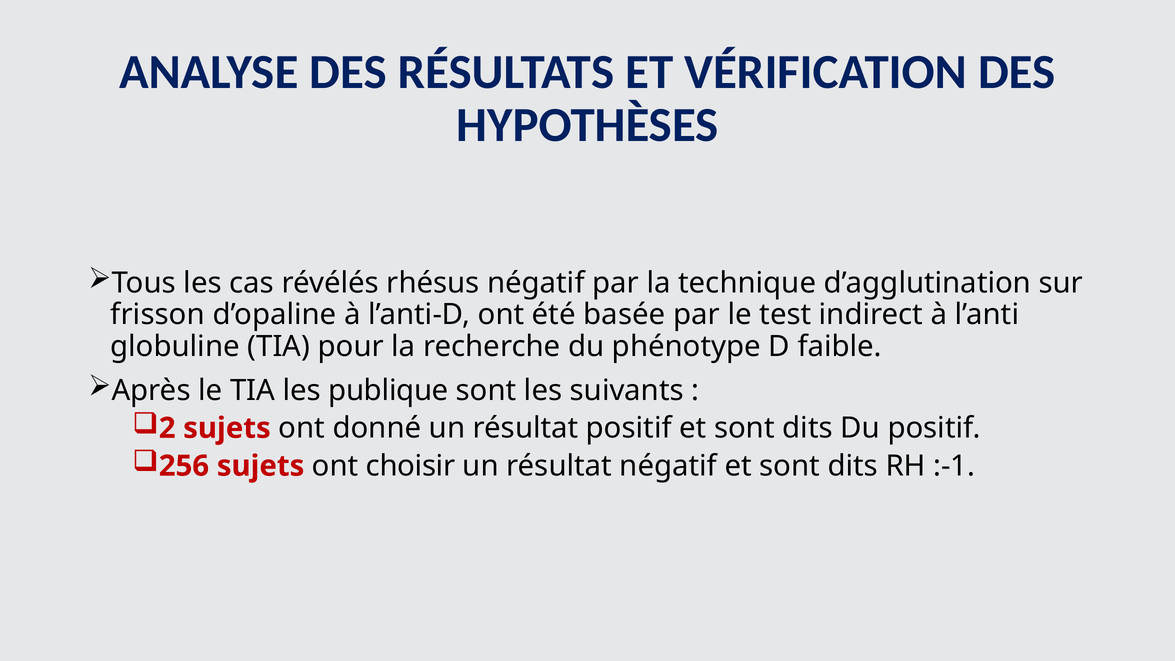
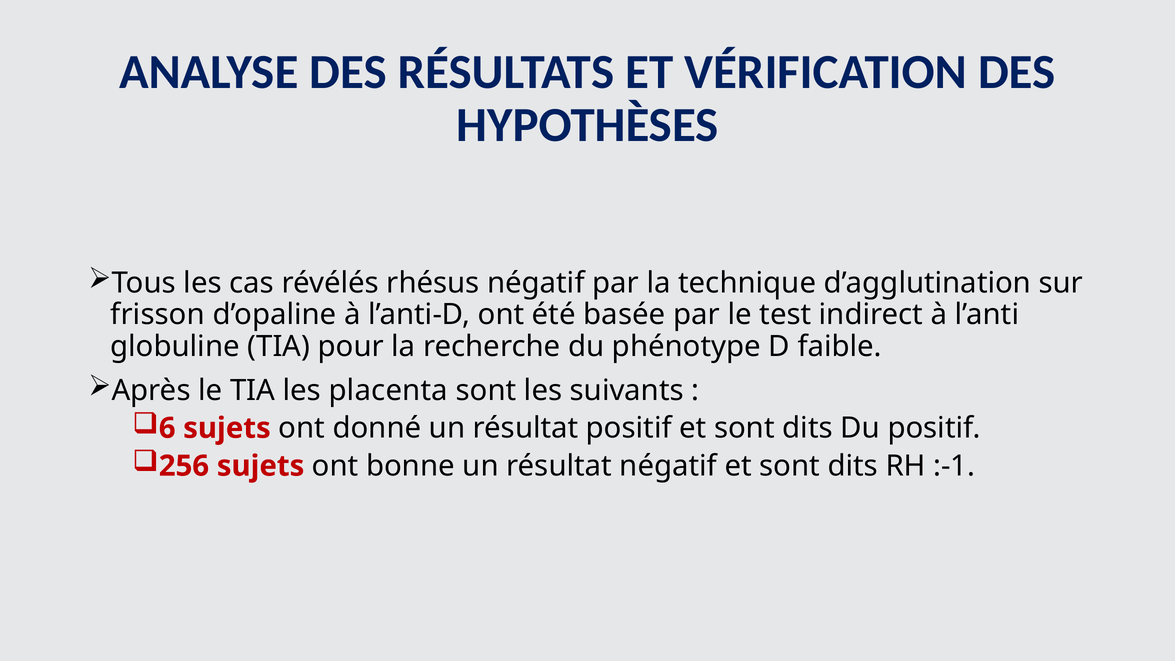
publique: publique -> placenta
2: 2 -> 6
choisir: choisir -> bonne
